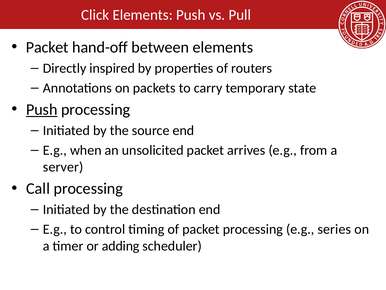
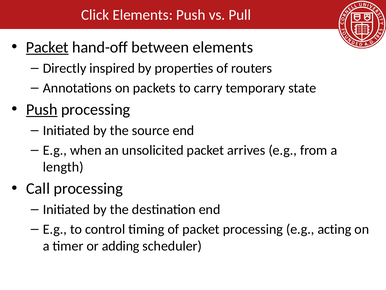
Packet at (47, 47) underline: none -> present
server: server -> length
series: series -> acting
